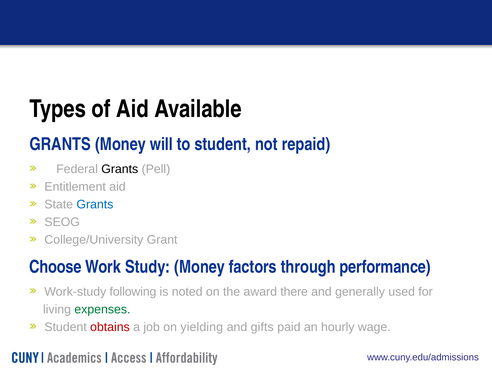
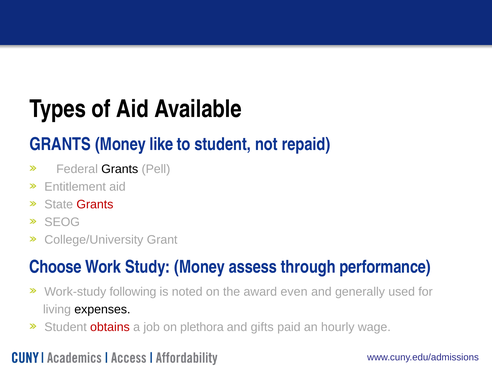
will: will -> like
Grants at (95, 204) colour: blue -> red
factors: factors -> assess
there: there -> even
expenses colour: green -> black
yielding: yielding -> plethora
